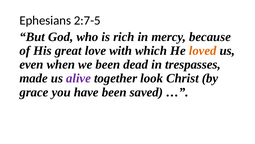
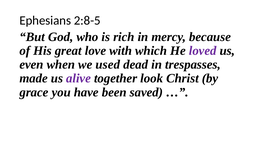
2:7-5: 2:7-5 -> 2:8-5
loved colour: orange -> purple
we been: been -> used
